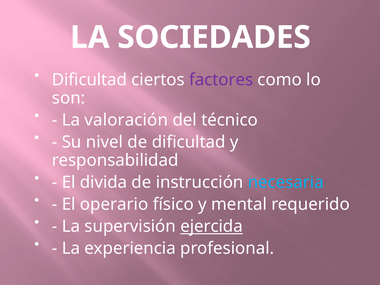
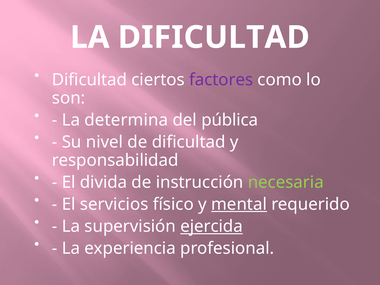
LA SOCIEDADES: SOCIEDADES -> DIFICULTAD
valoración: valoración -> determina
técnico: técnico -> pública
necesaria colour: light blue -> light green
operario: operario -> servicios
mental underline: none -> present
